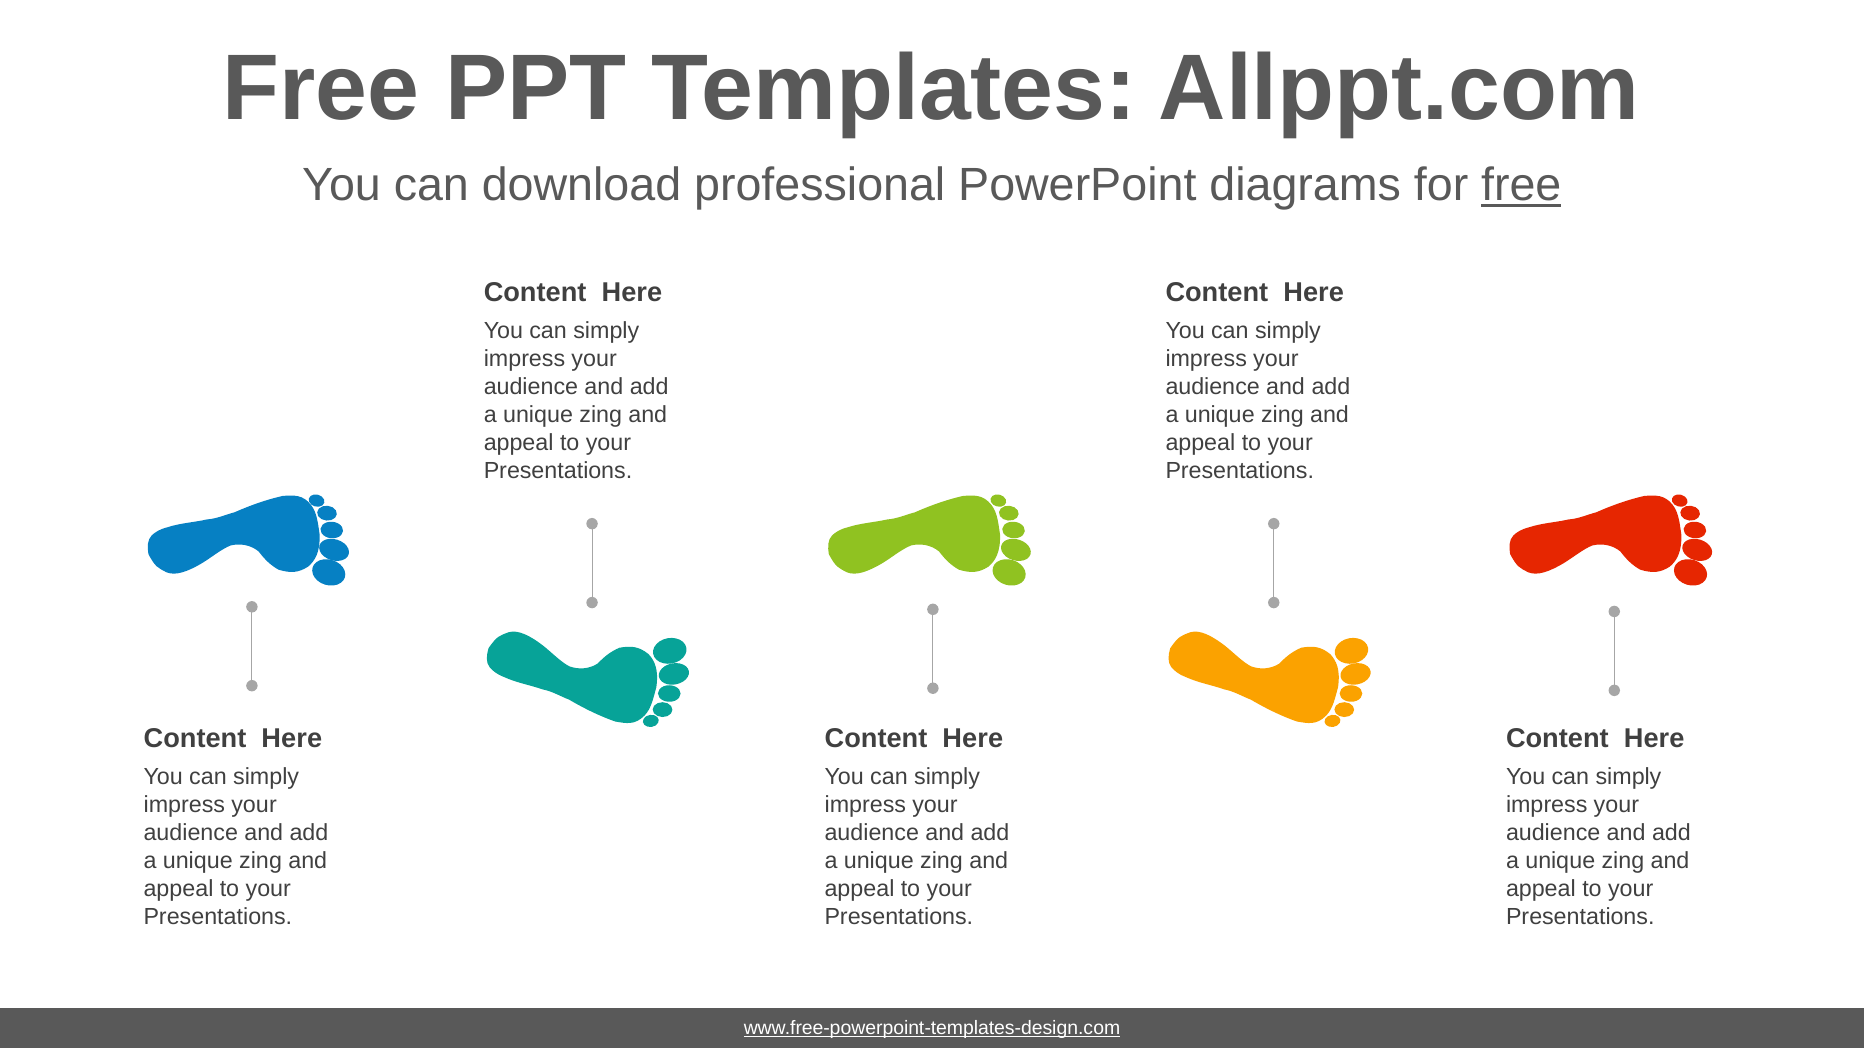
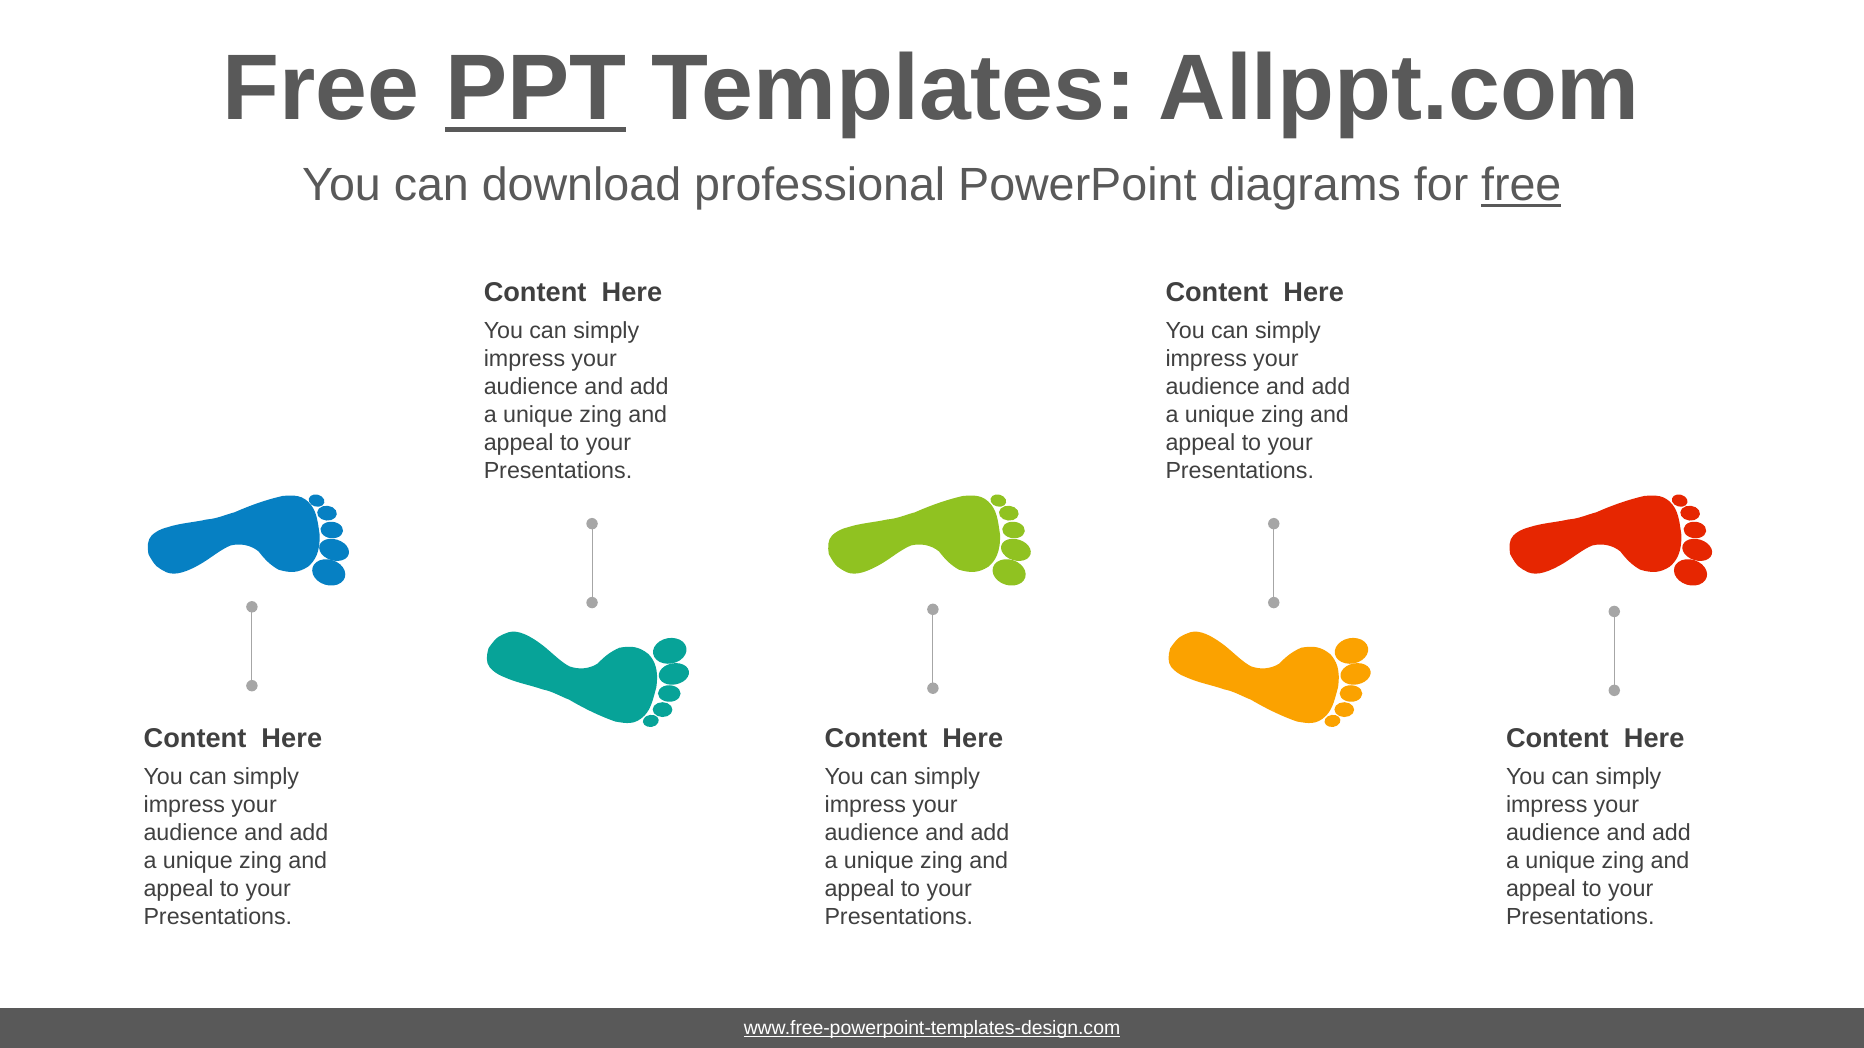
PPT underline: none -> present
